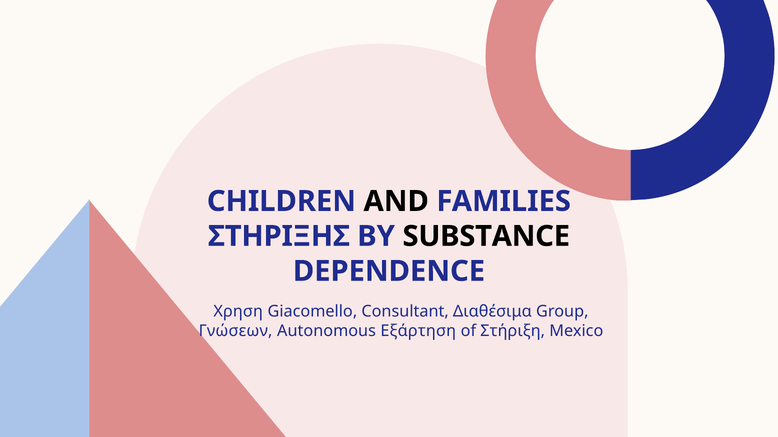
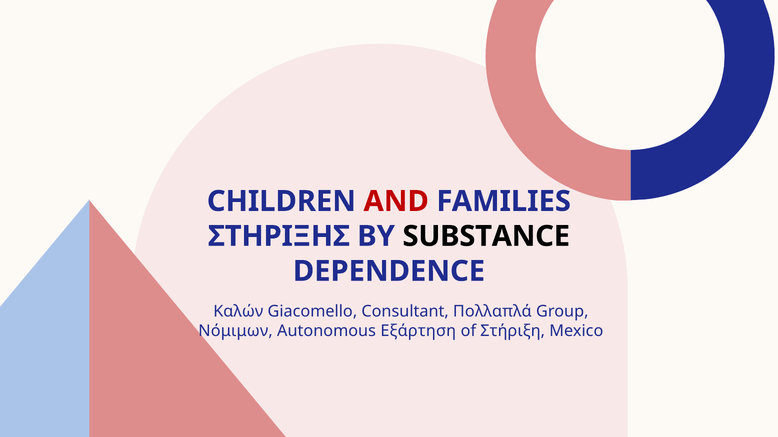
AND colour: black -> red
Χρηση: Χρηση -> Καλών
Διαθέσιμα: Διαθέσιμα -> Πολλαπλά
Γνώσεων: Γνώσεων -> Νόμιμων
